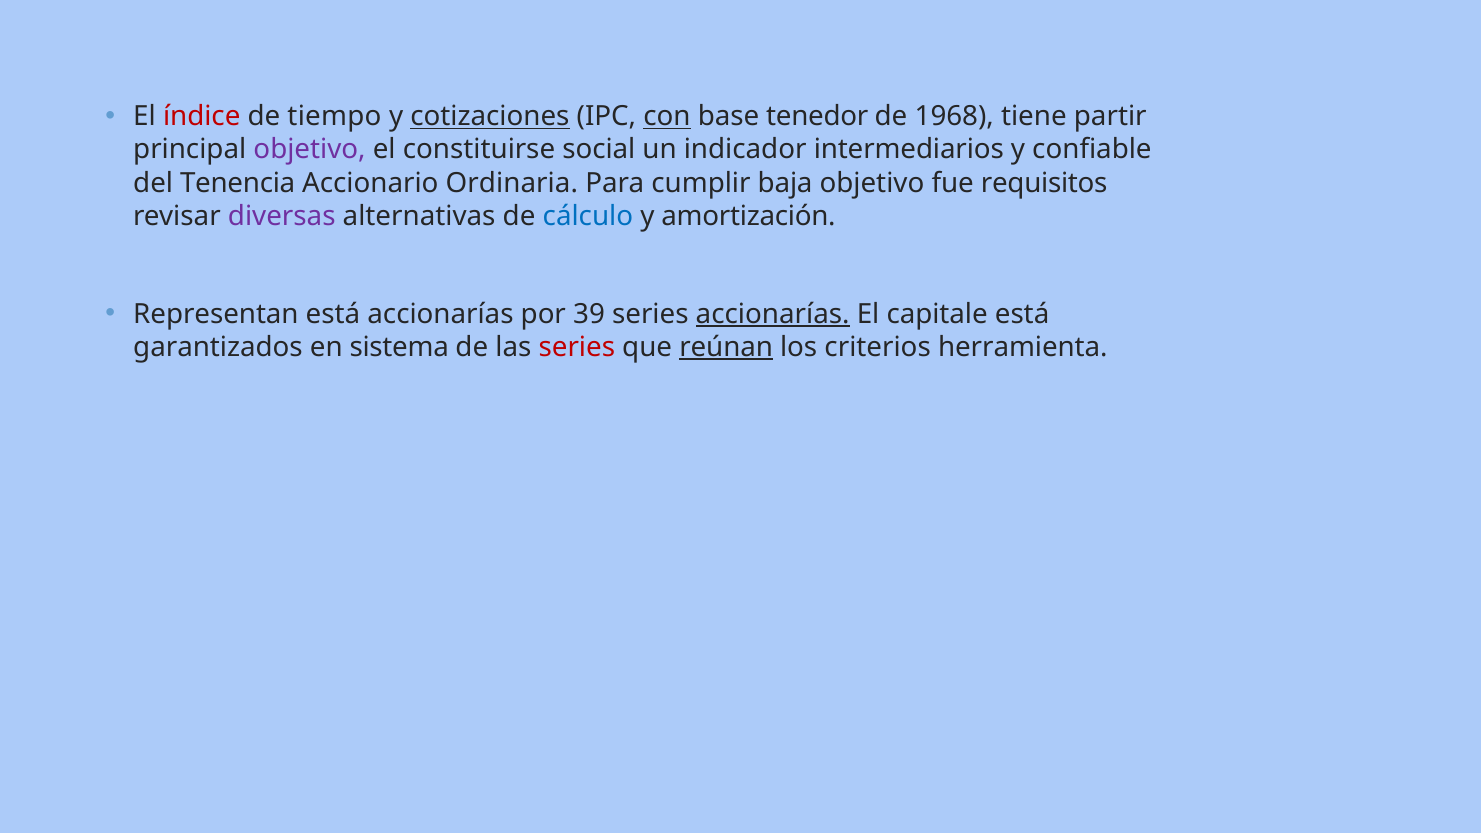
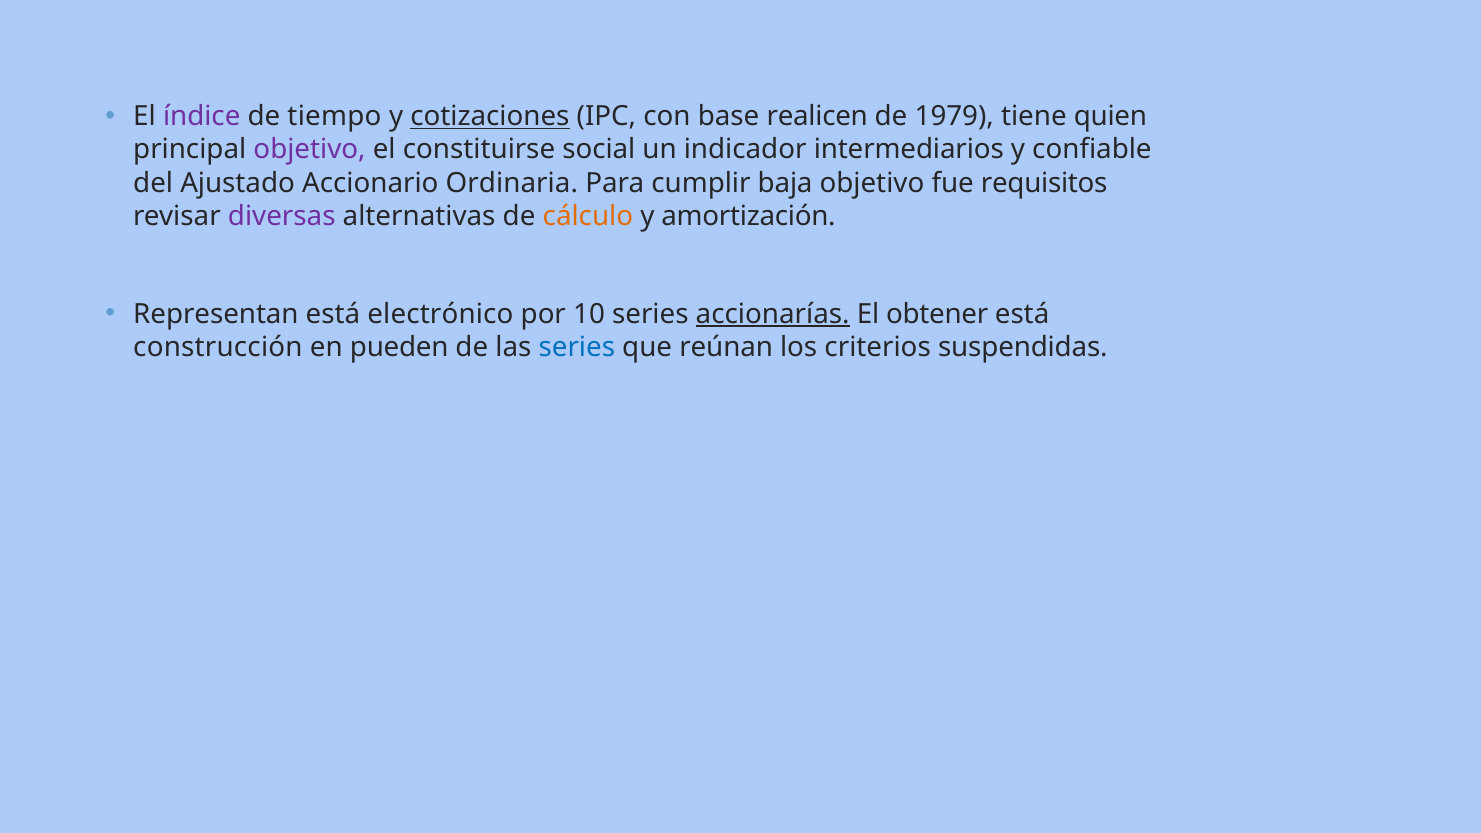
índice colour: red -> purple
con underline: present -> none
tenedor: tenedor -> realicen
1968: 1968 -> 1979
partir: partir -> quien
Tenencia: Tenencia -> Ajustado
cálculo colour: blue -> orange
está accionarías: accionarías -> electrónico
39: 39 -> 10
capitale: capitale -> obtener
garantizados: garantizados -> construcción
sistema: sistema -> pueden
series at (577, 347) colour: red -> blue
reúnan underline: present -> none
herramienta: herramienta -> suspendidas
